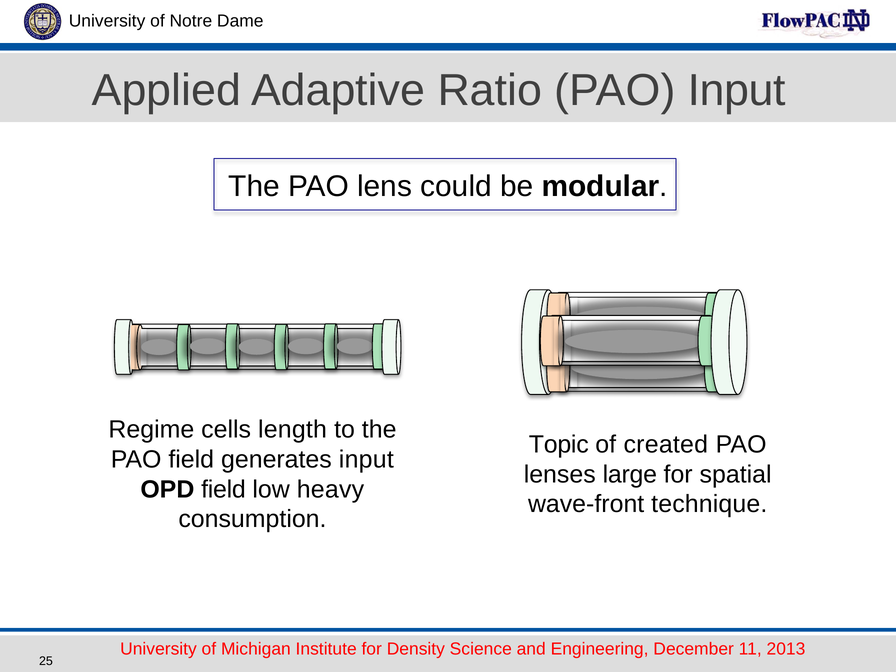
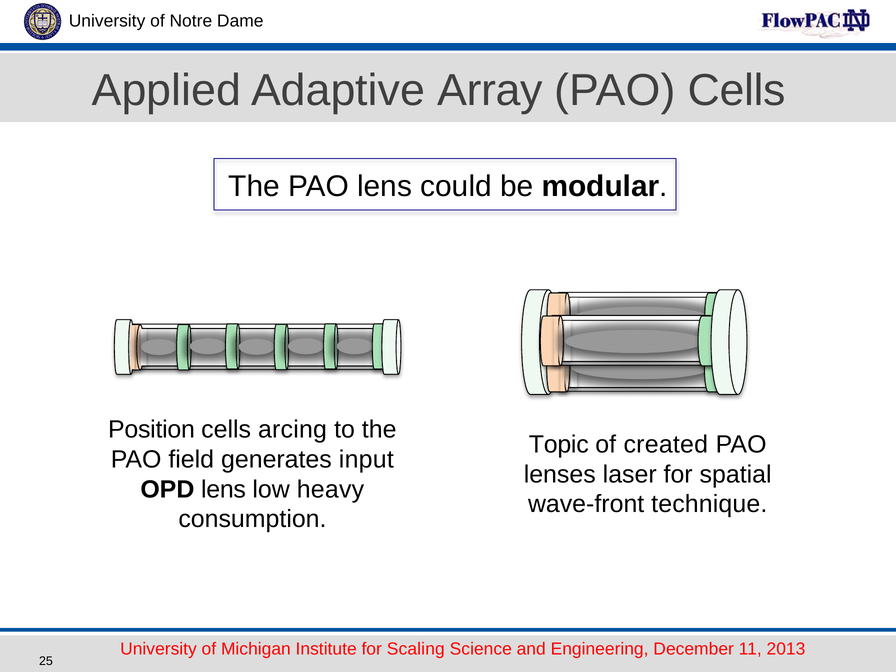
Ratio: Ratio -> Array
PAO Input: Input -> Cells
Regime: Regime -> Position
length: length -> arcing
large: large -> laser
OPD field: field -> lens
Density: Density -> Scaling
